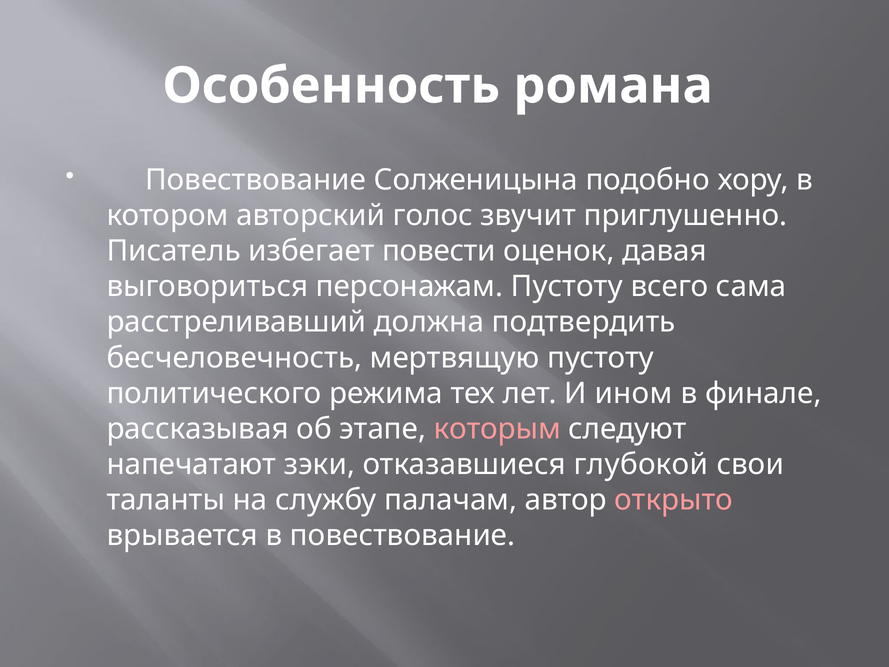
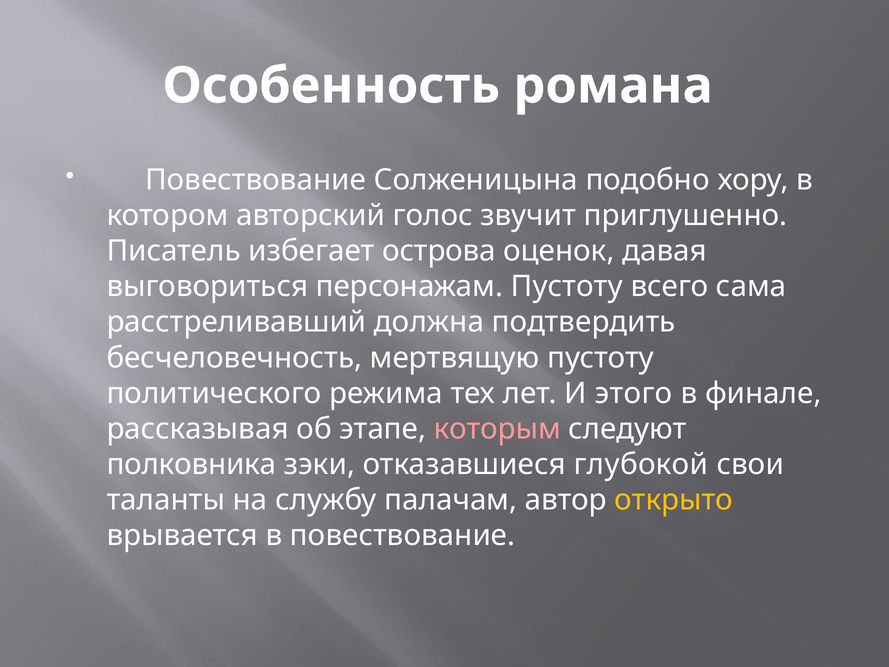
повести: повести -> острова
ином: ином -> этого
напечатают: напечатают -> полковника
открыто colour: pink -> yellow
